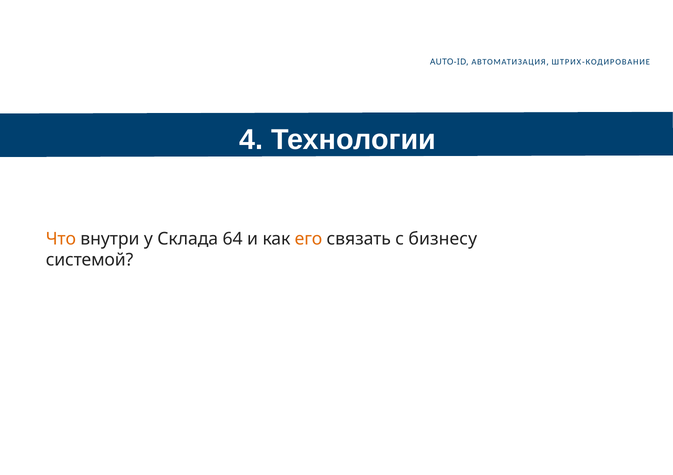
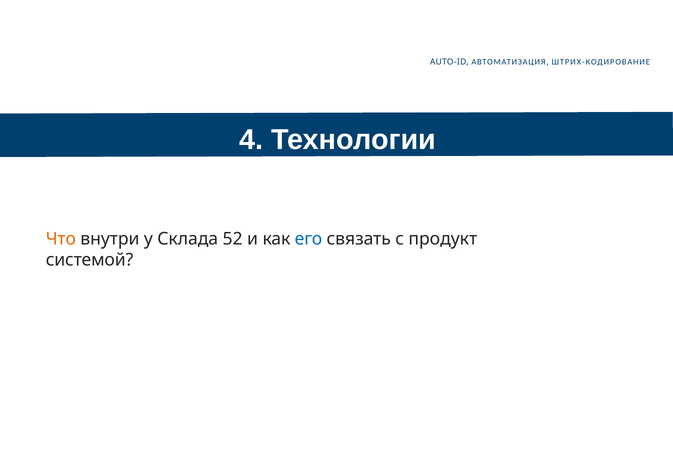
64: 64 -> 52
его colour: orange -> blue
бизнесу: бизнесу -> продукт
